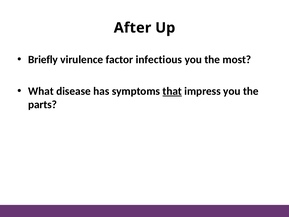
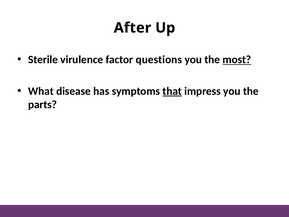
Briefly: Briefly -> Sterile
infectious: infectious -> questions
most underline: none -> present
